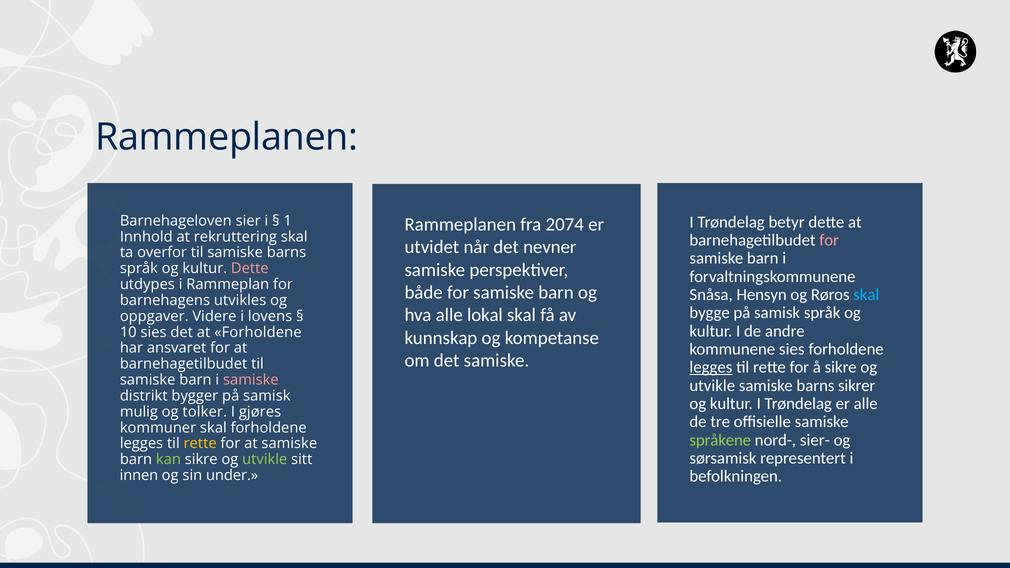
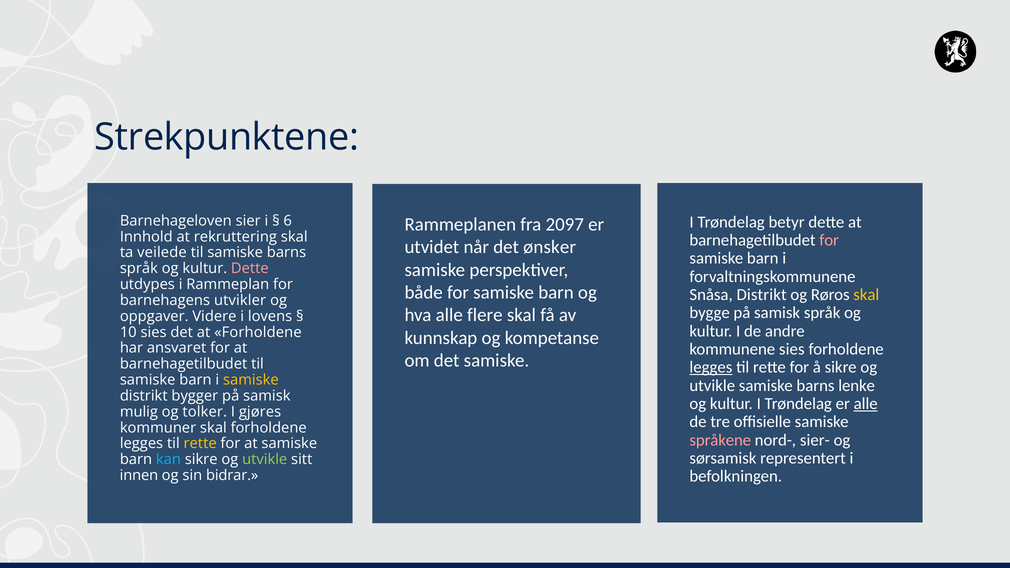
Rammeplanen at (227, 137): Rammeplanen -> Strekpunktene
1: 1 -> 6
2074: 2074 -> 2097
nevner: nevner -> ønsker
overfor: overfor -> veilede
Snåsa Hensyn: Hensyn -> Distrikt
skal at (866, 295) colour: light blue -> yellow
utvikles: utvikles -> utvikler
lokal: lokal -> flere
samiske at (251, 380) colour: pink -> yellow
sikrer: sikrer -> lenke
alle at (866, 404) underline: none -> present
språkene colour: light green -> pink
kan colour: light green -> light blue
under: under -> bidrar
